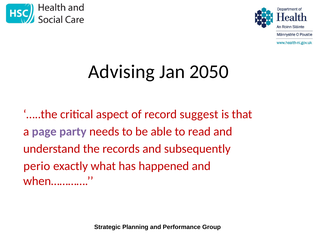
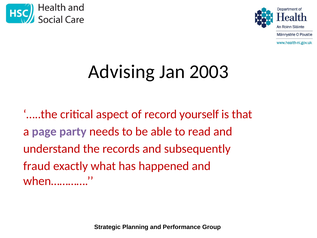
2050: 2050 -> 2003
suggest: suggest -> yourself
perio: perio -> fraud
